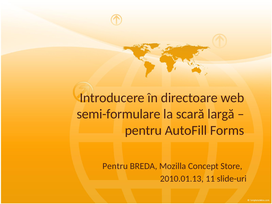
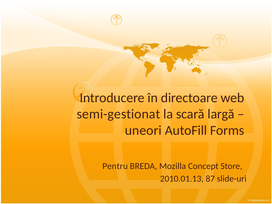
semi-formulare: semi-formulare -> semi-gestionat
pentru at (143, 130): pentru -> uneori
11: 11 -> 87
